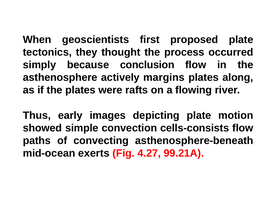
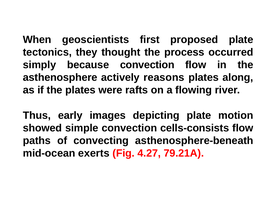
because conclusion: conclusion -> convection
margins: margins -> reasons
99.21A: 99.21A -> 79.21A
